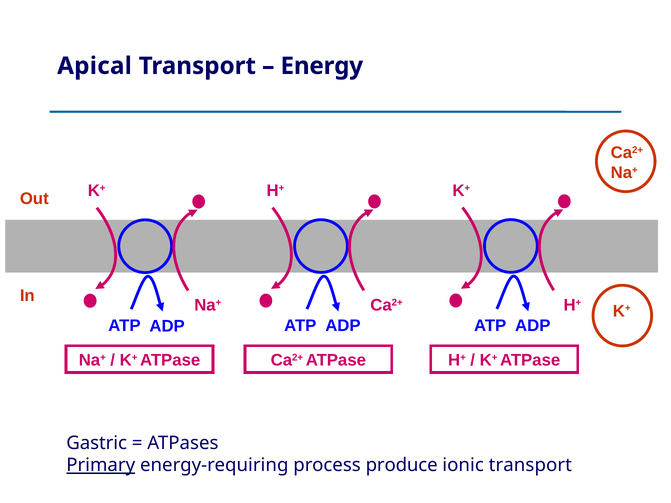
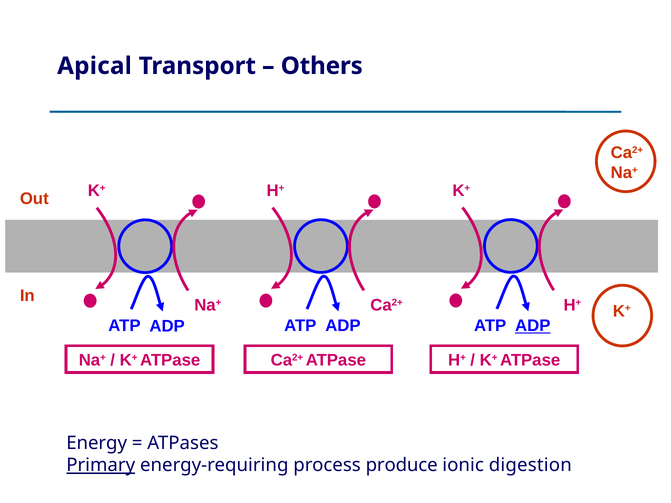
Energy: Energy -> Others
ADP at (533, 326) underline: none -> present
Gastric: Gastric -> Energy
ionic transport: transport -> digestion
